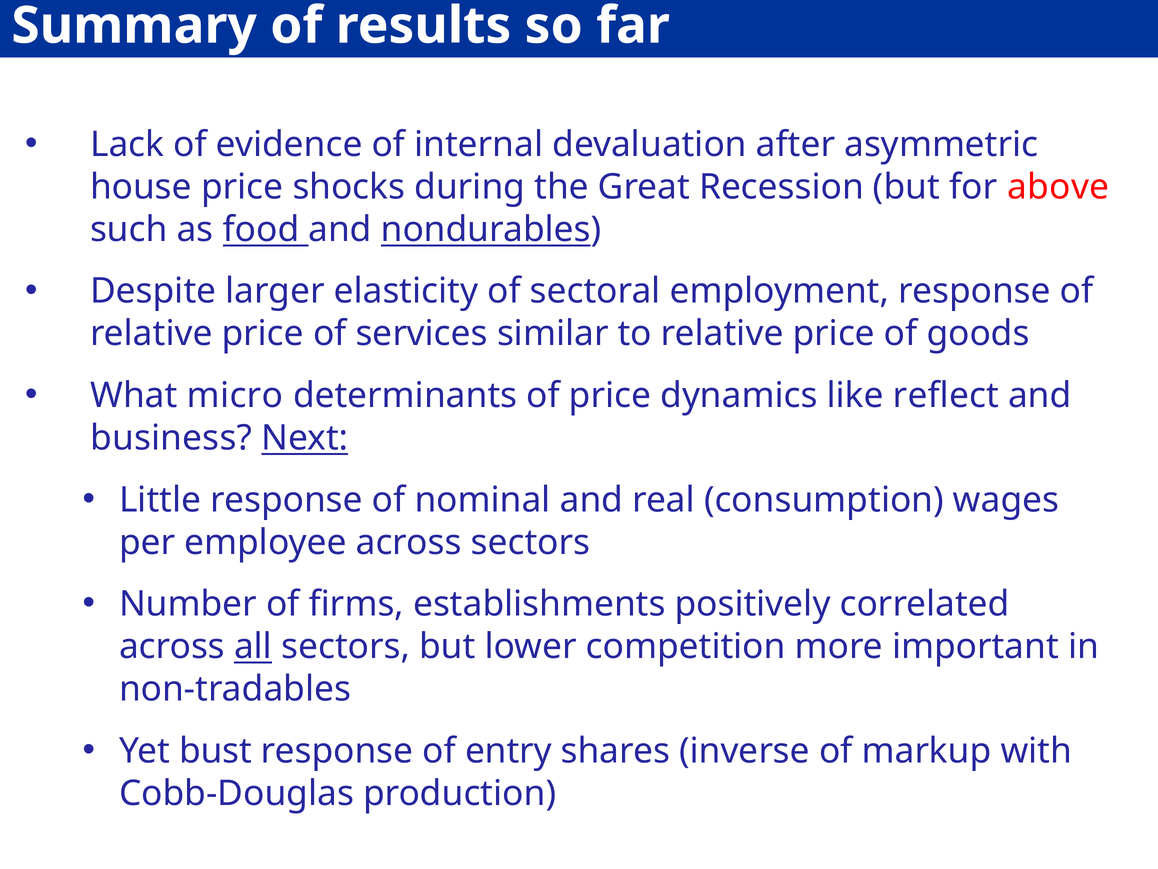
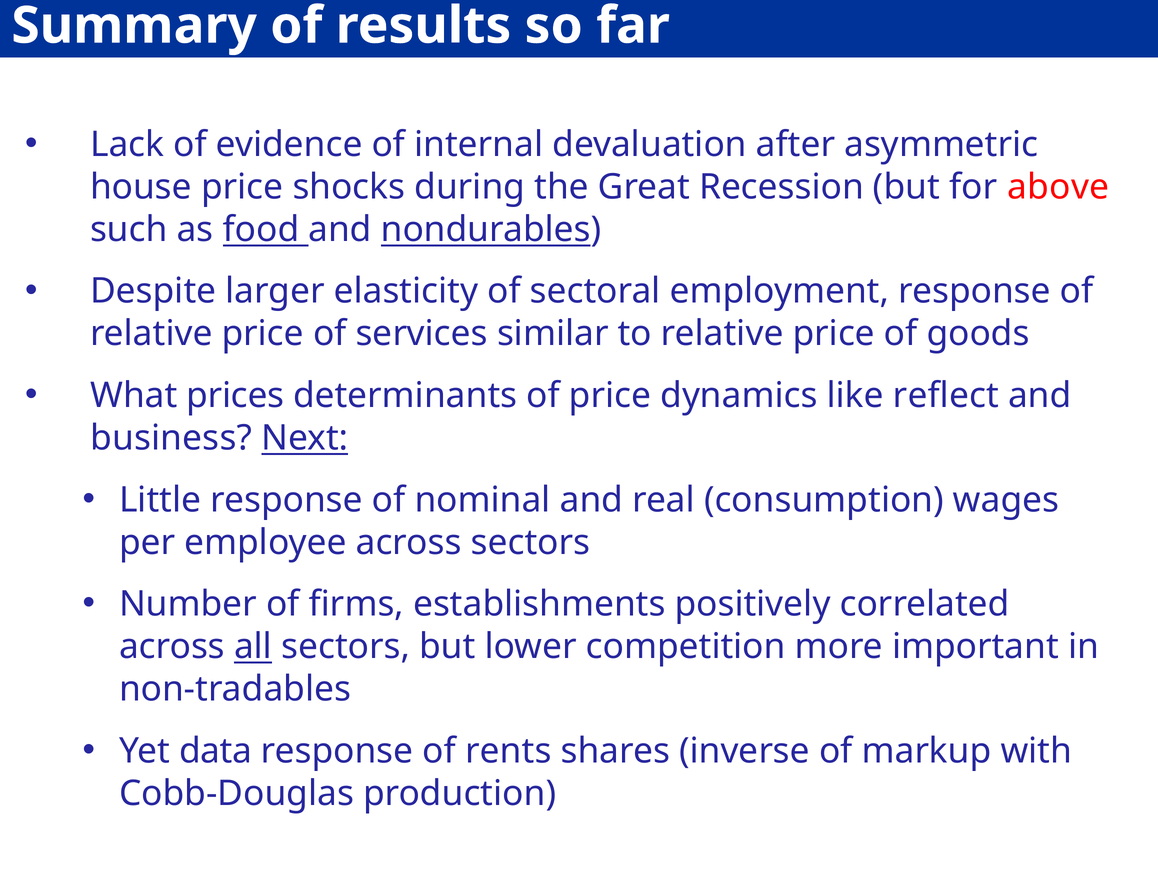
micro: micro -> prices
bust: bust -> data
entry: entry -> rents
